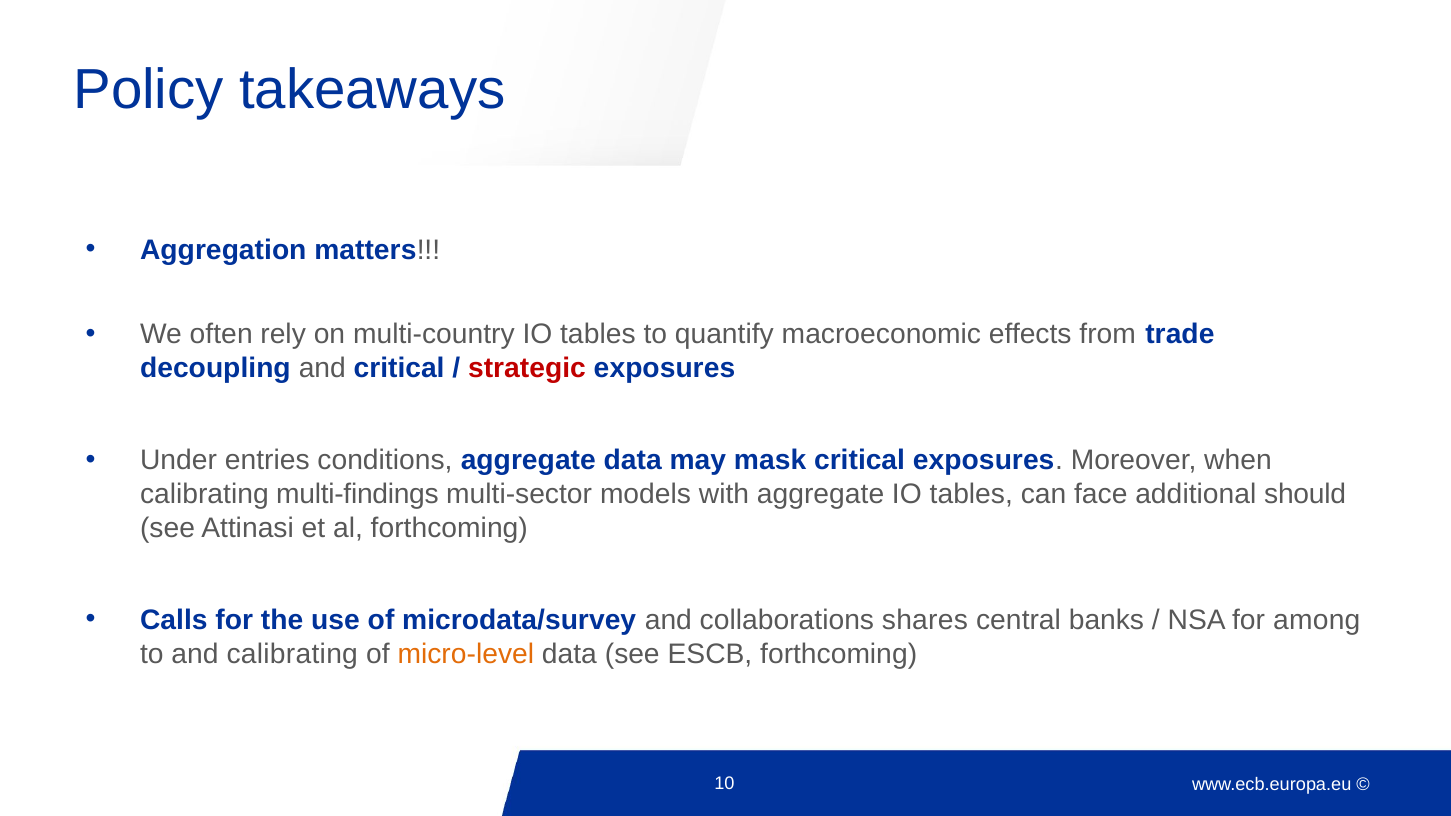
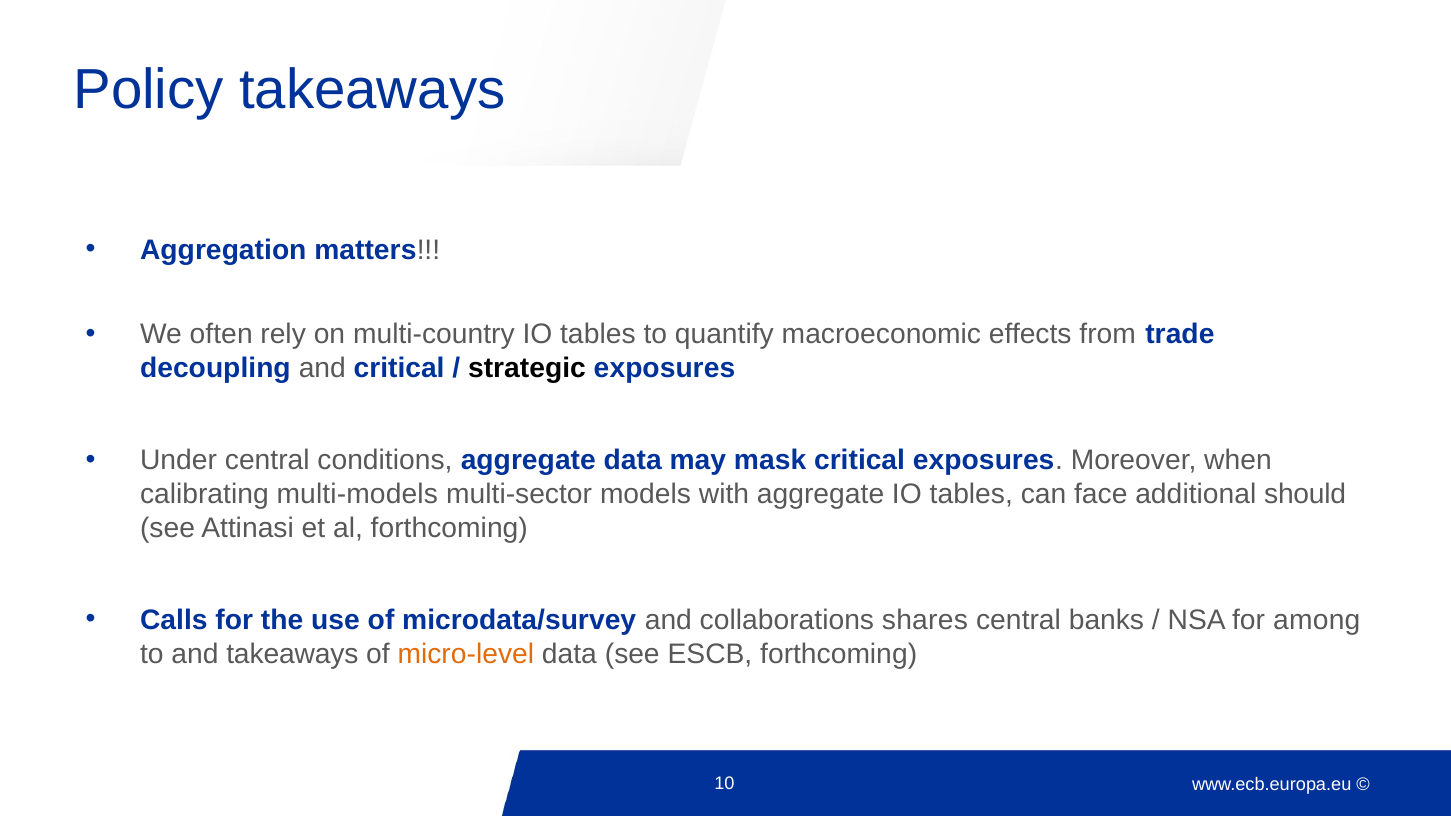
strategic colour: red -> black
Under entries: entries -> central
multi-findings: multi-findings -> multi-models
and calibrating: calibrating -> takeaways
